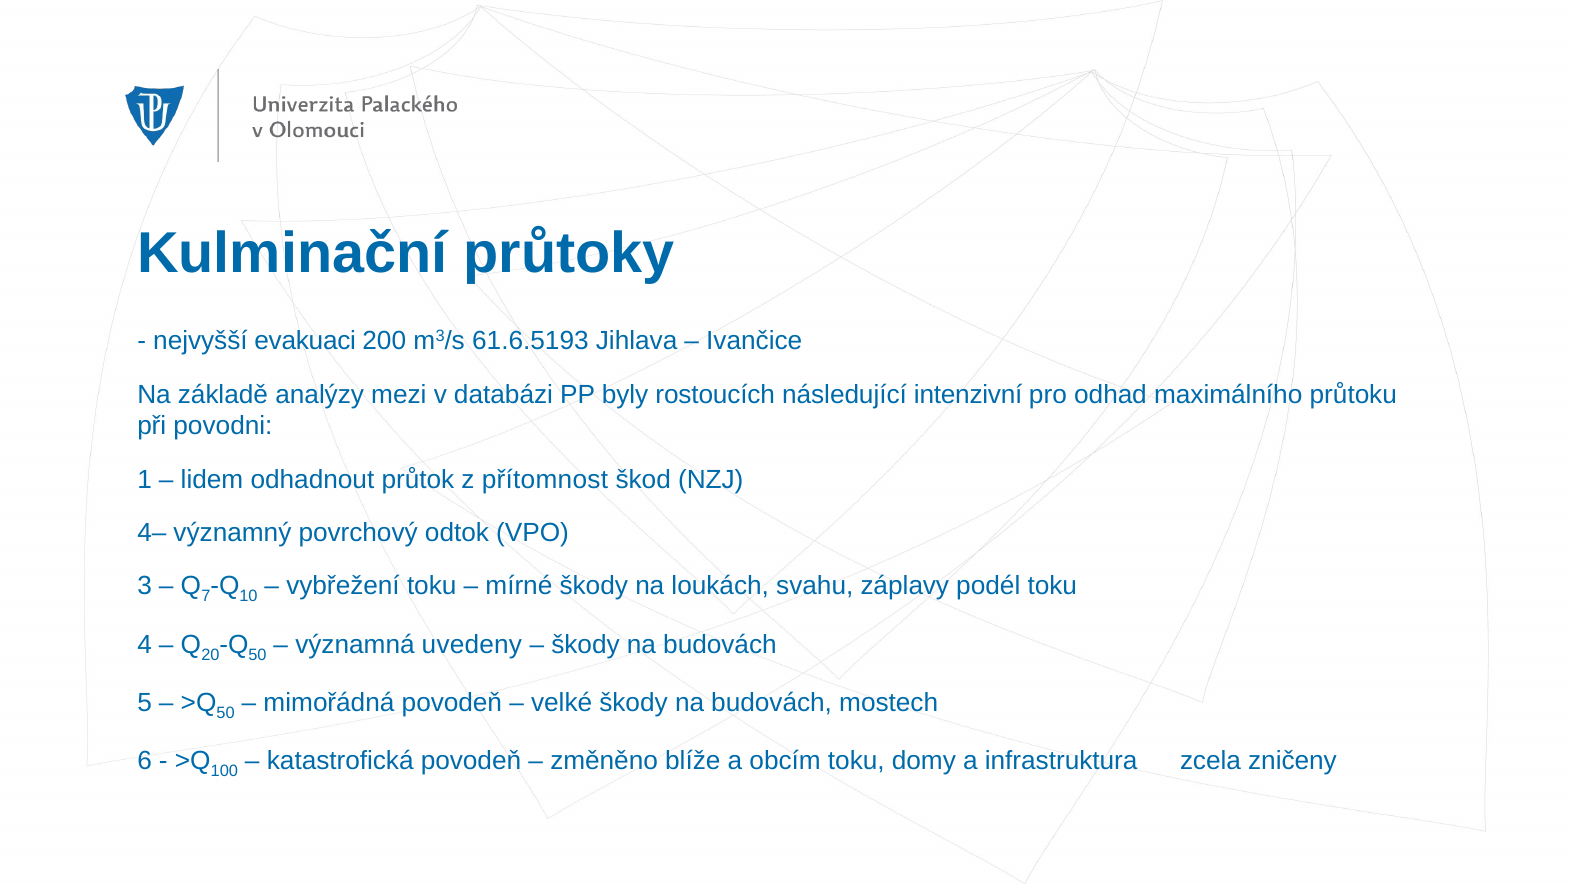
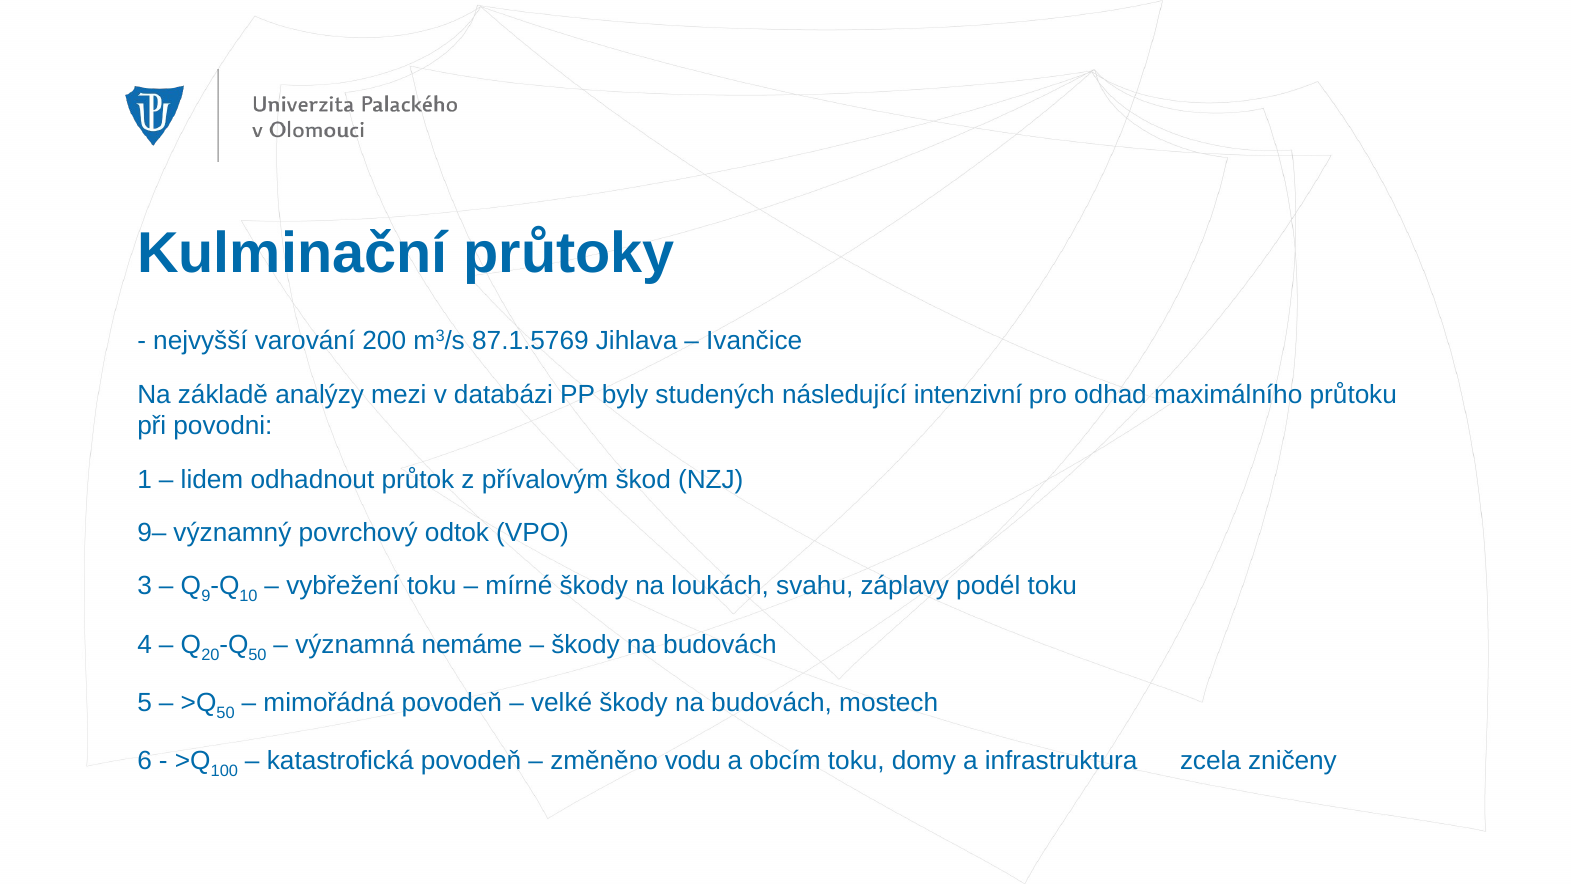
evakuaci: evakuaci -> varování
61.6.5193: 61.6.5193 -> 87.1.5769
rostoucích: rostoucích -> studených
přítomnost: přítomnost -> přívalovým
4–: 4– -> 9–
7: 7 -> 9
uvedeny: uvedeny -> nemáme
blíže: blíže -> vodu
